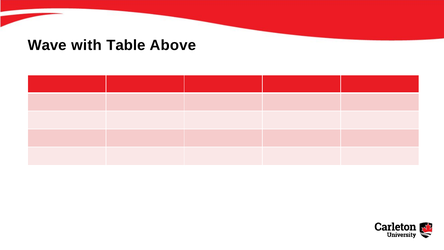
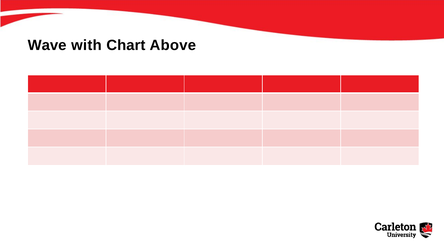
Table: Table -> Chart
